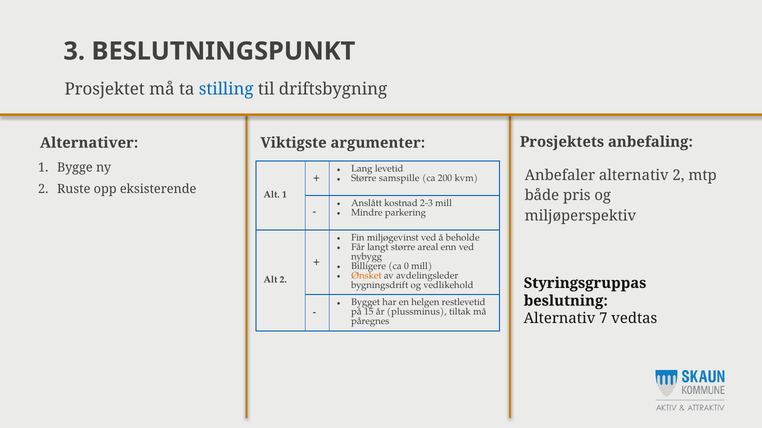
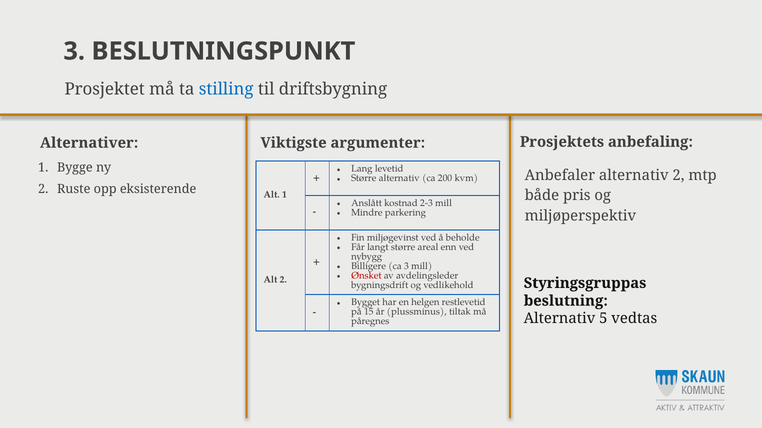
Større samspille: samspille -> alternativ
ca 0: 0 -> 3
Ønsket colour: orange -> red
7: 7 -> 5
